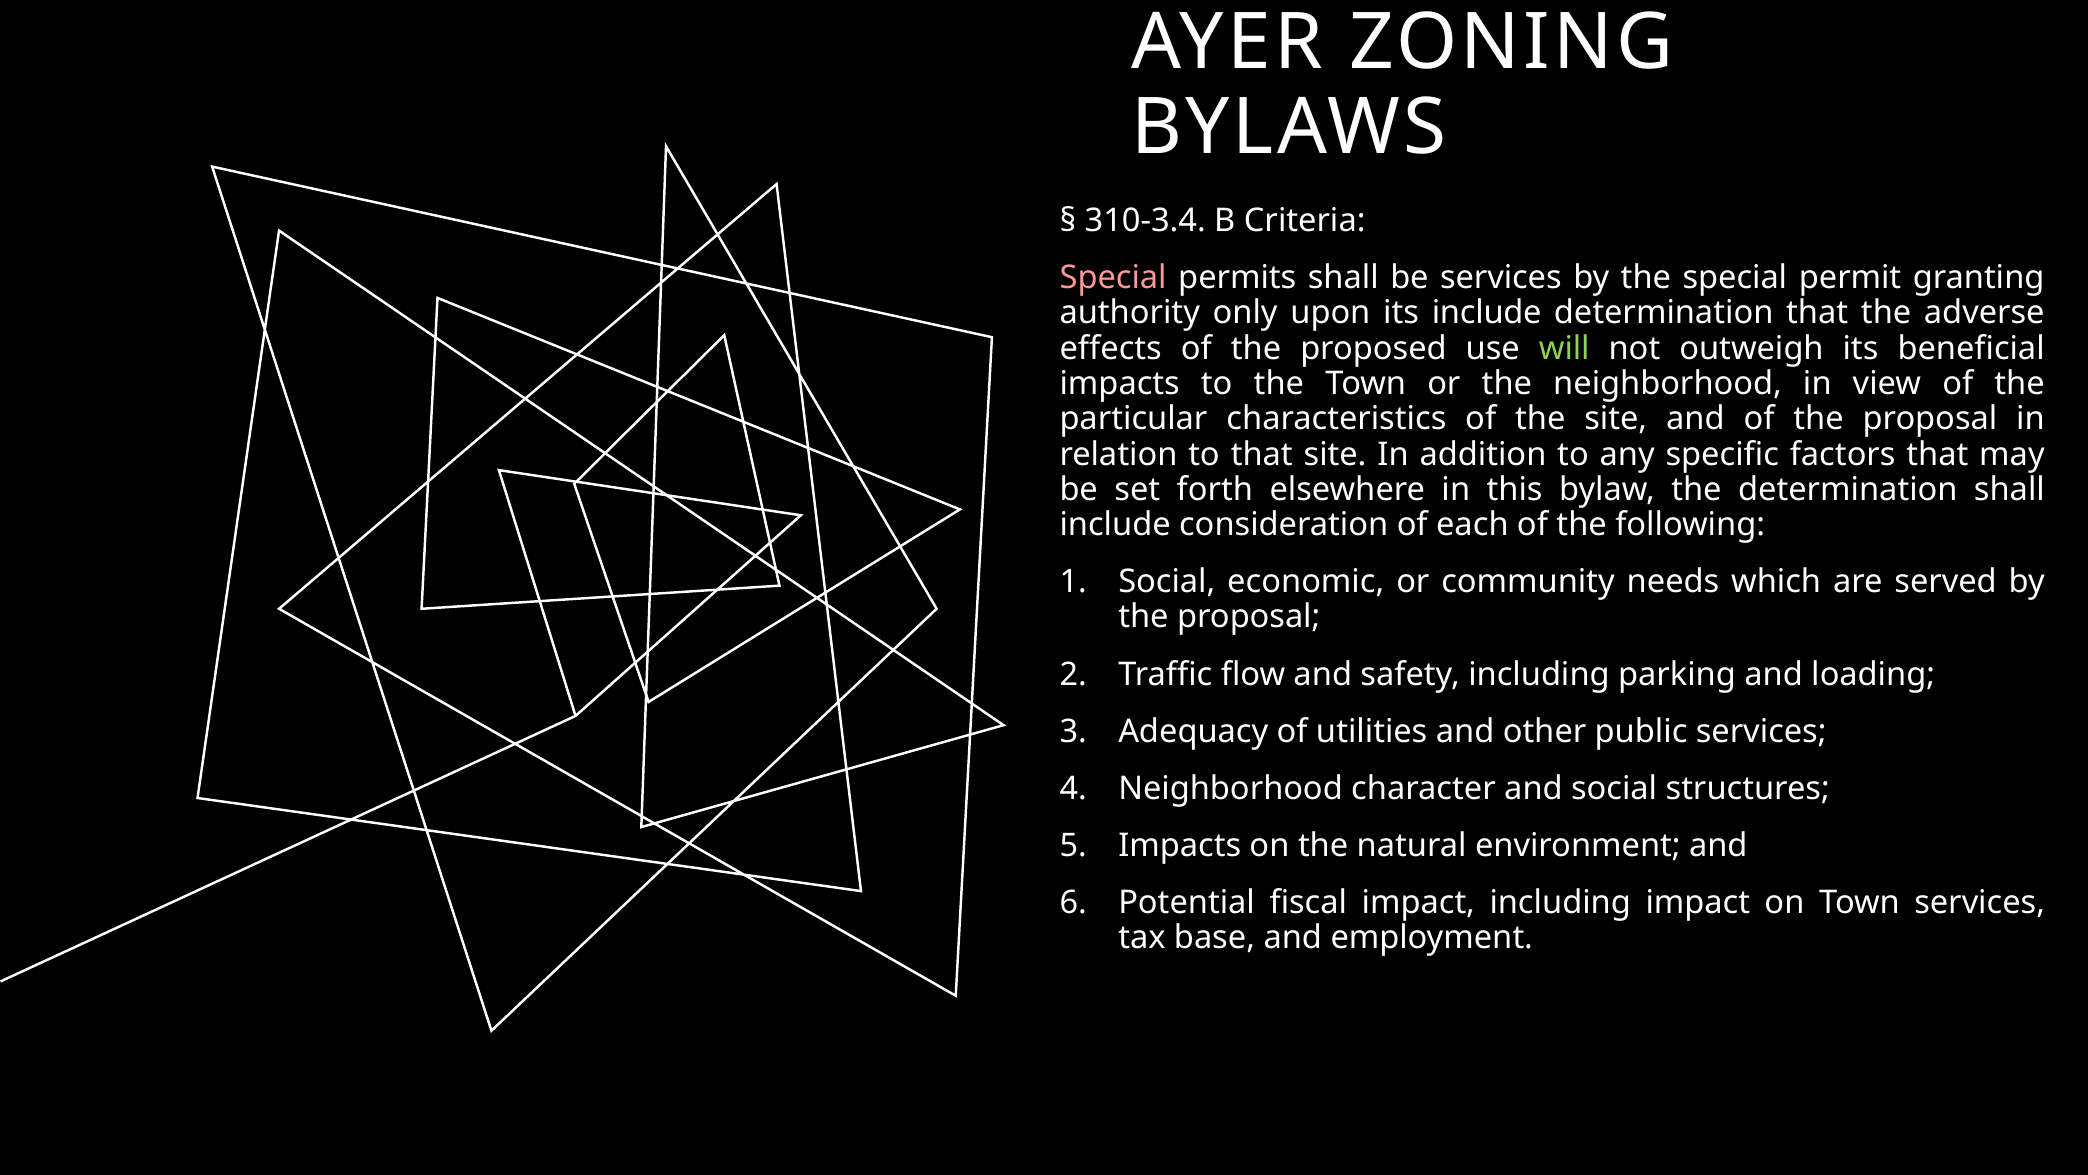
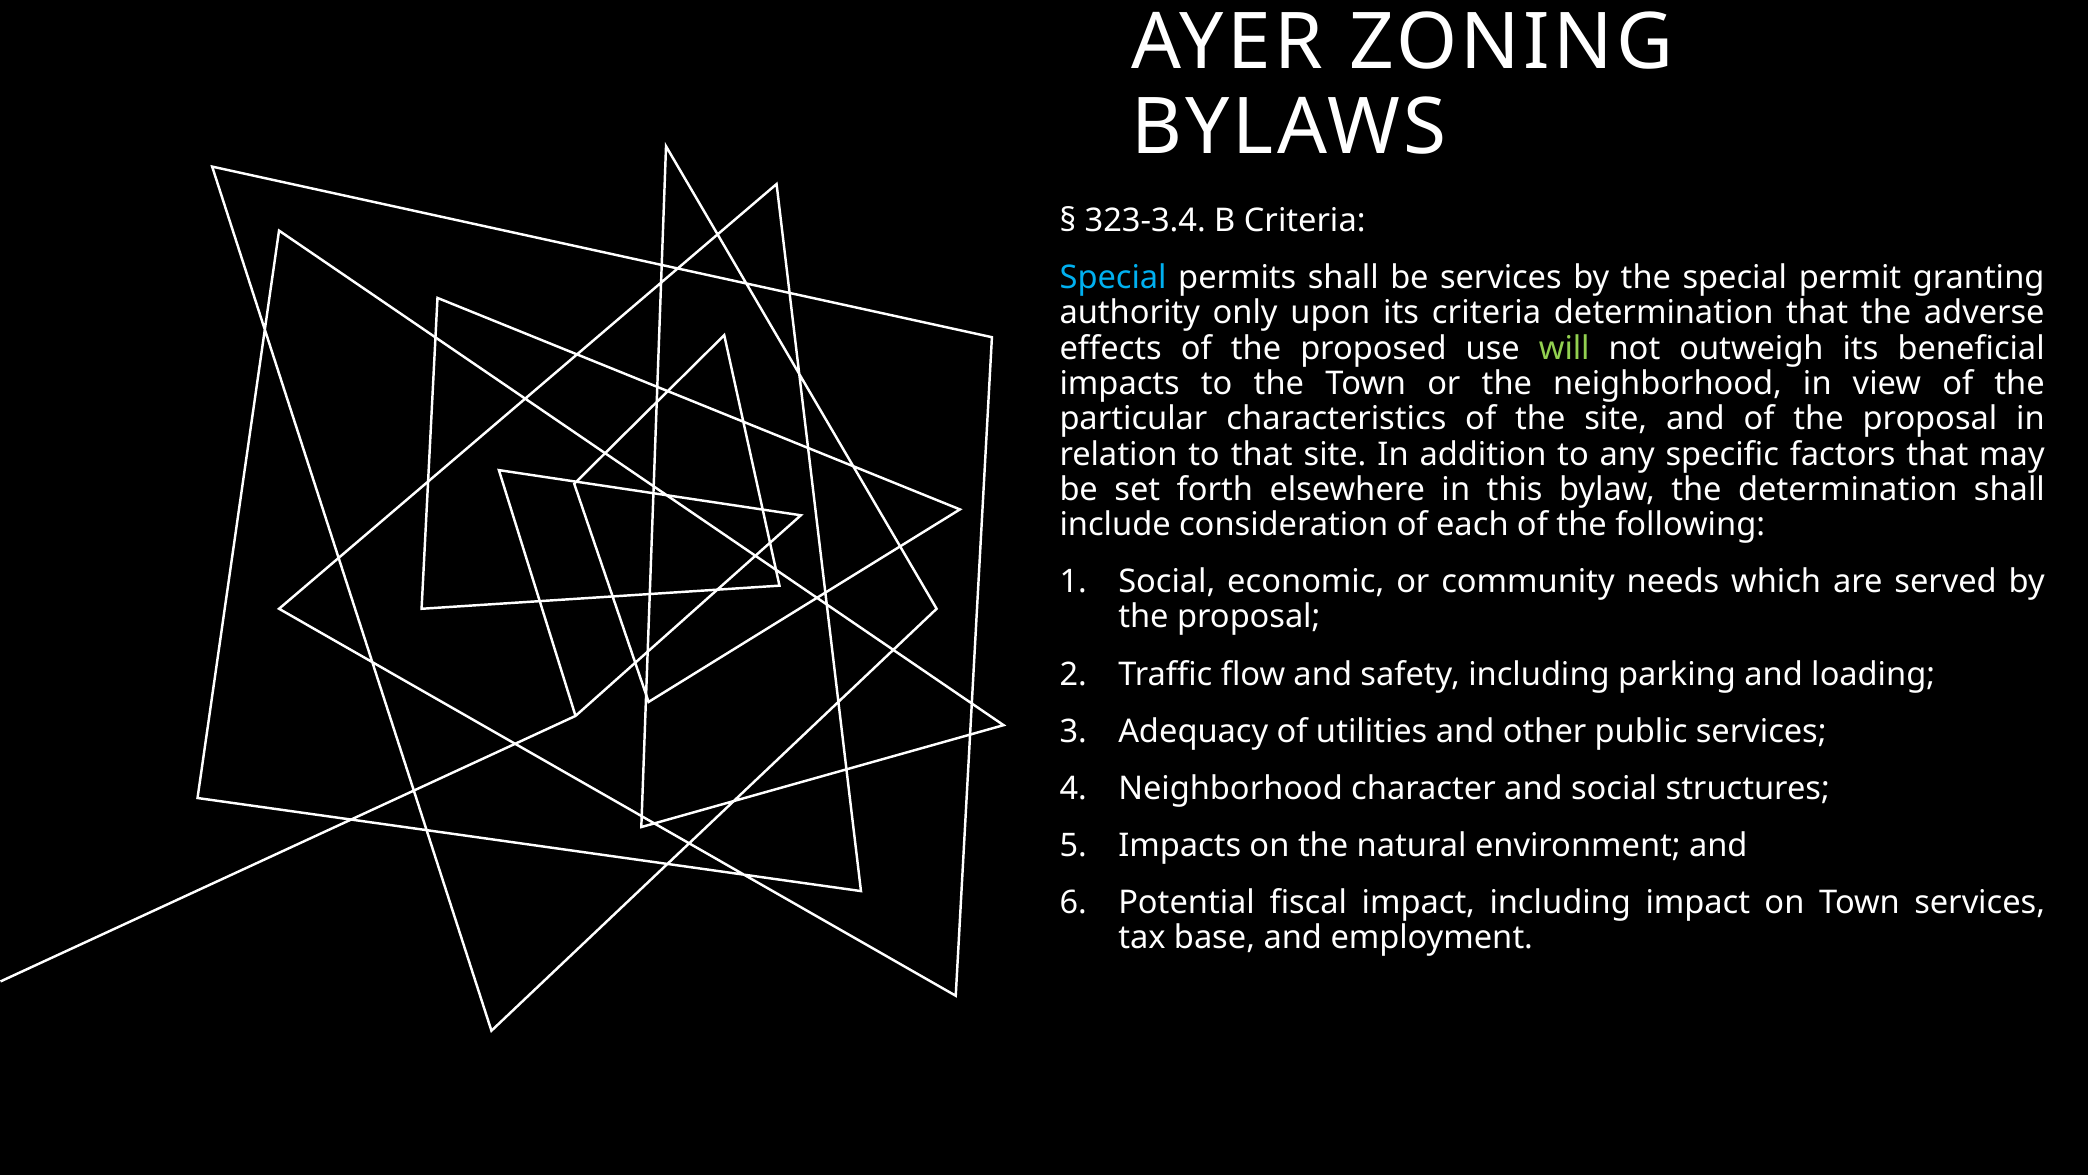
310-3.4: 310-3.4 -> 323-3.4
Special at (1113, 278) colour: pink -> light blue
its include: include -> criteria
